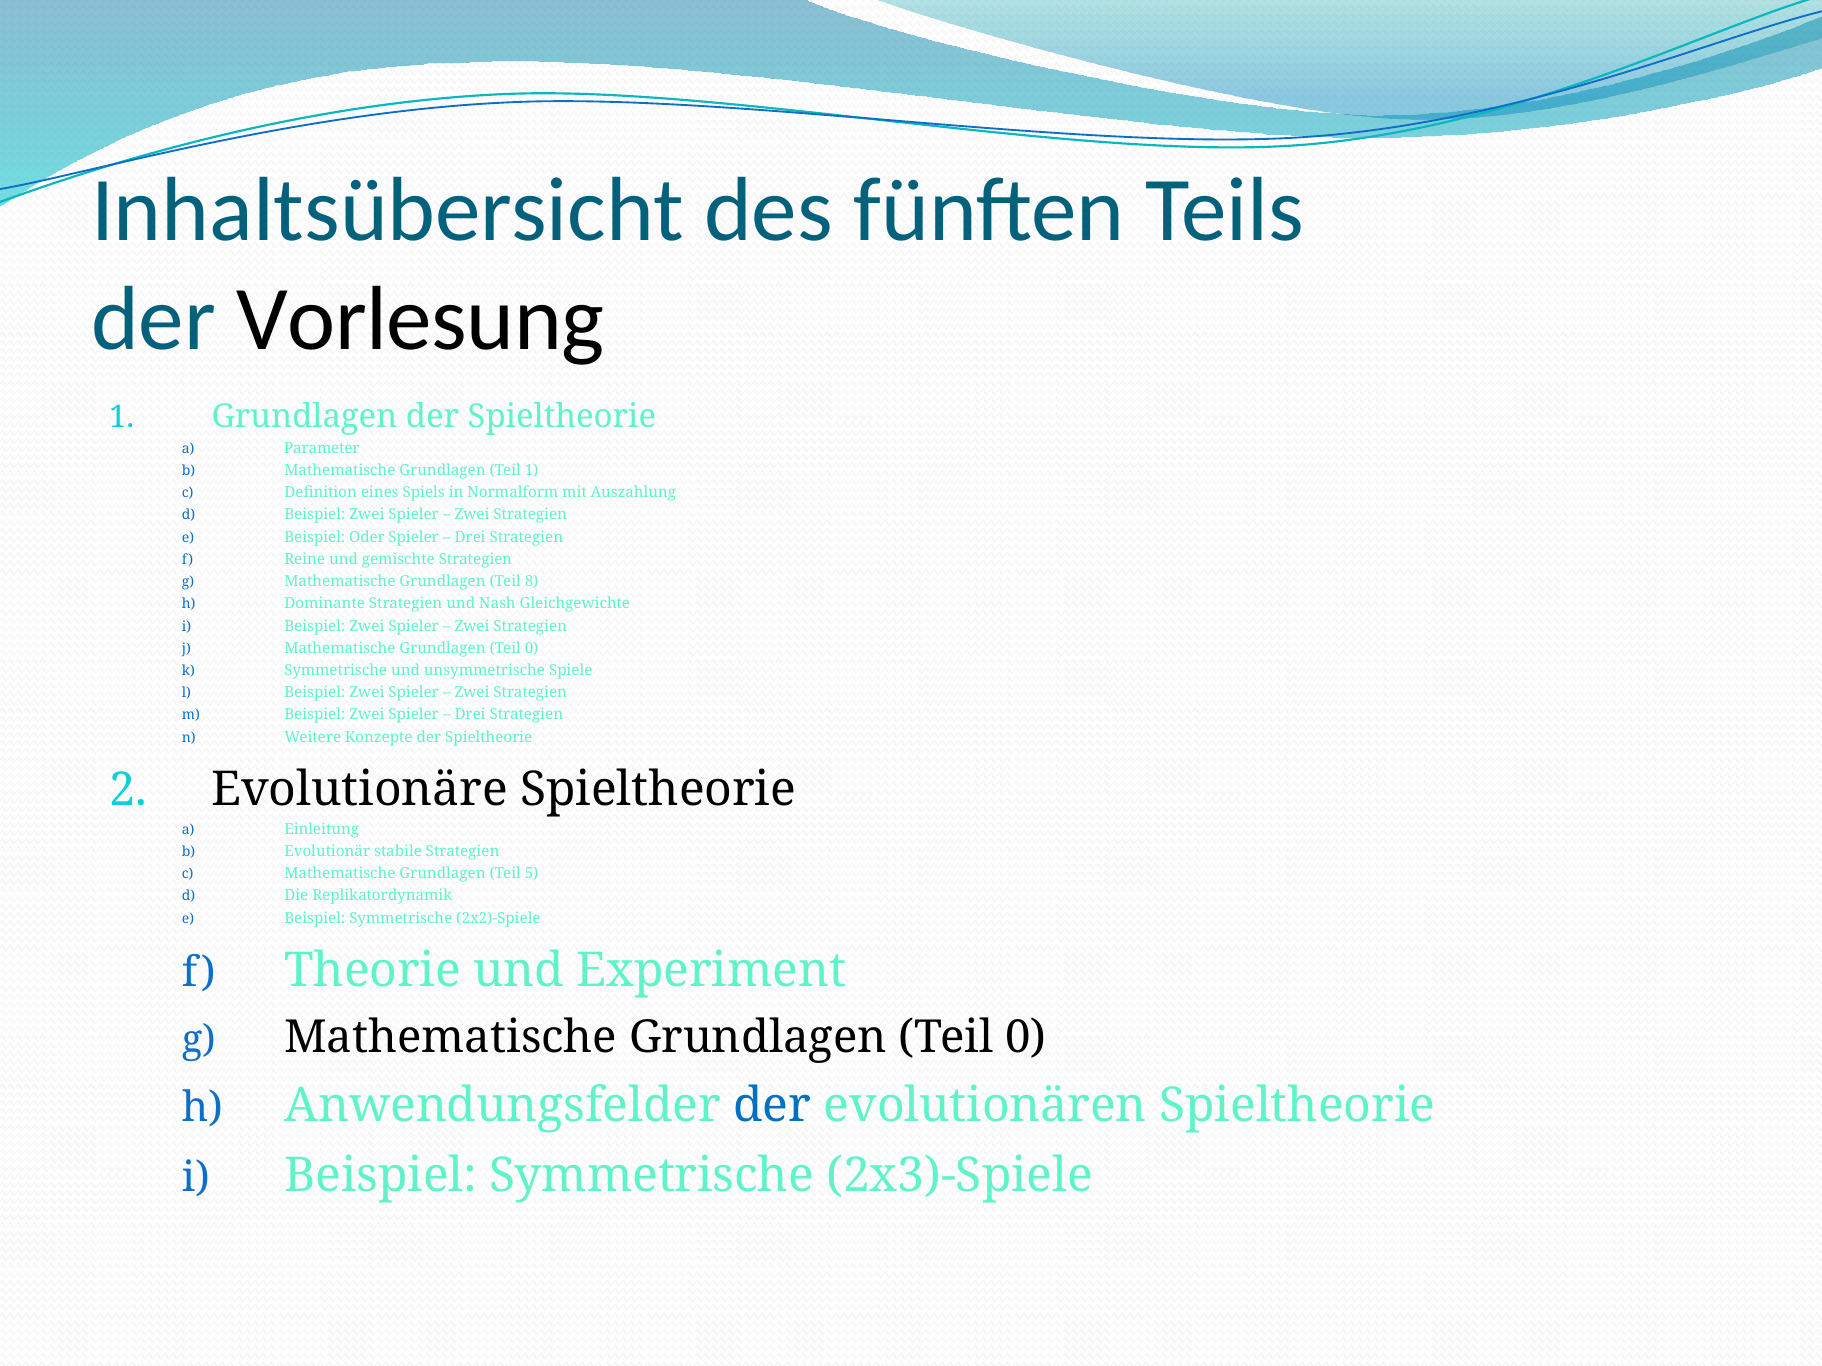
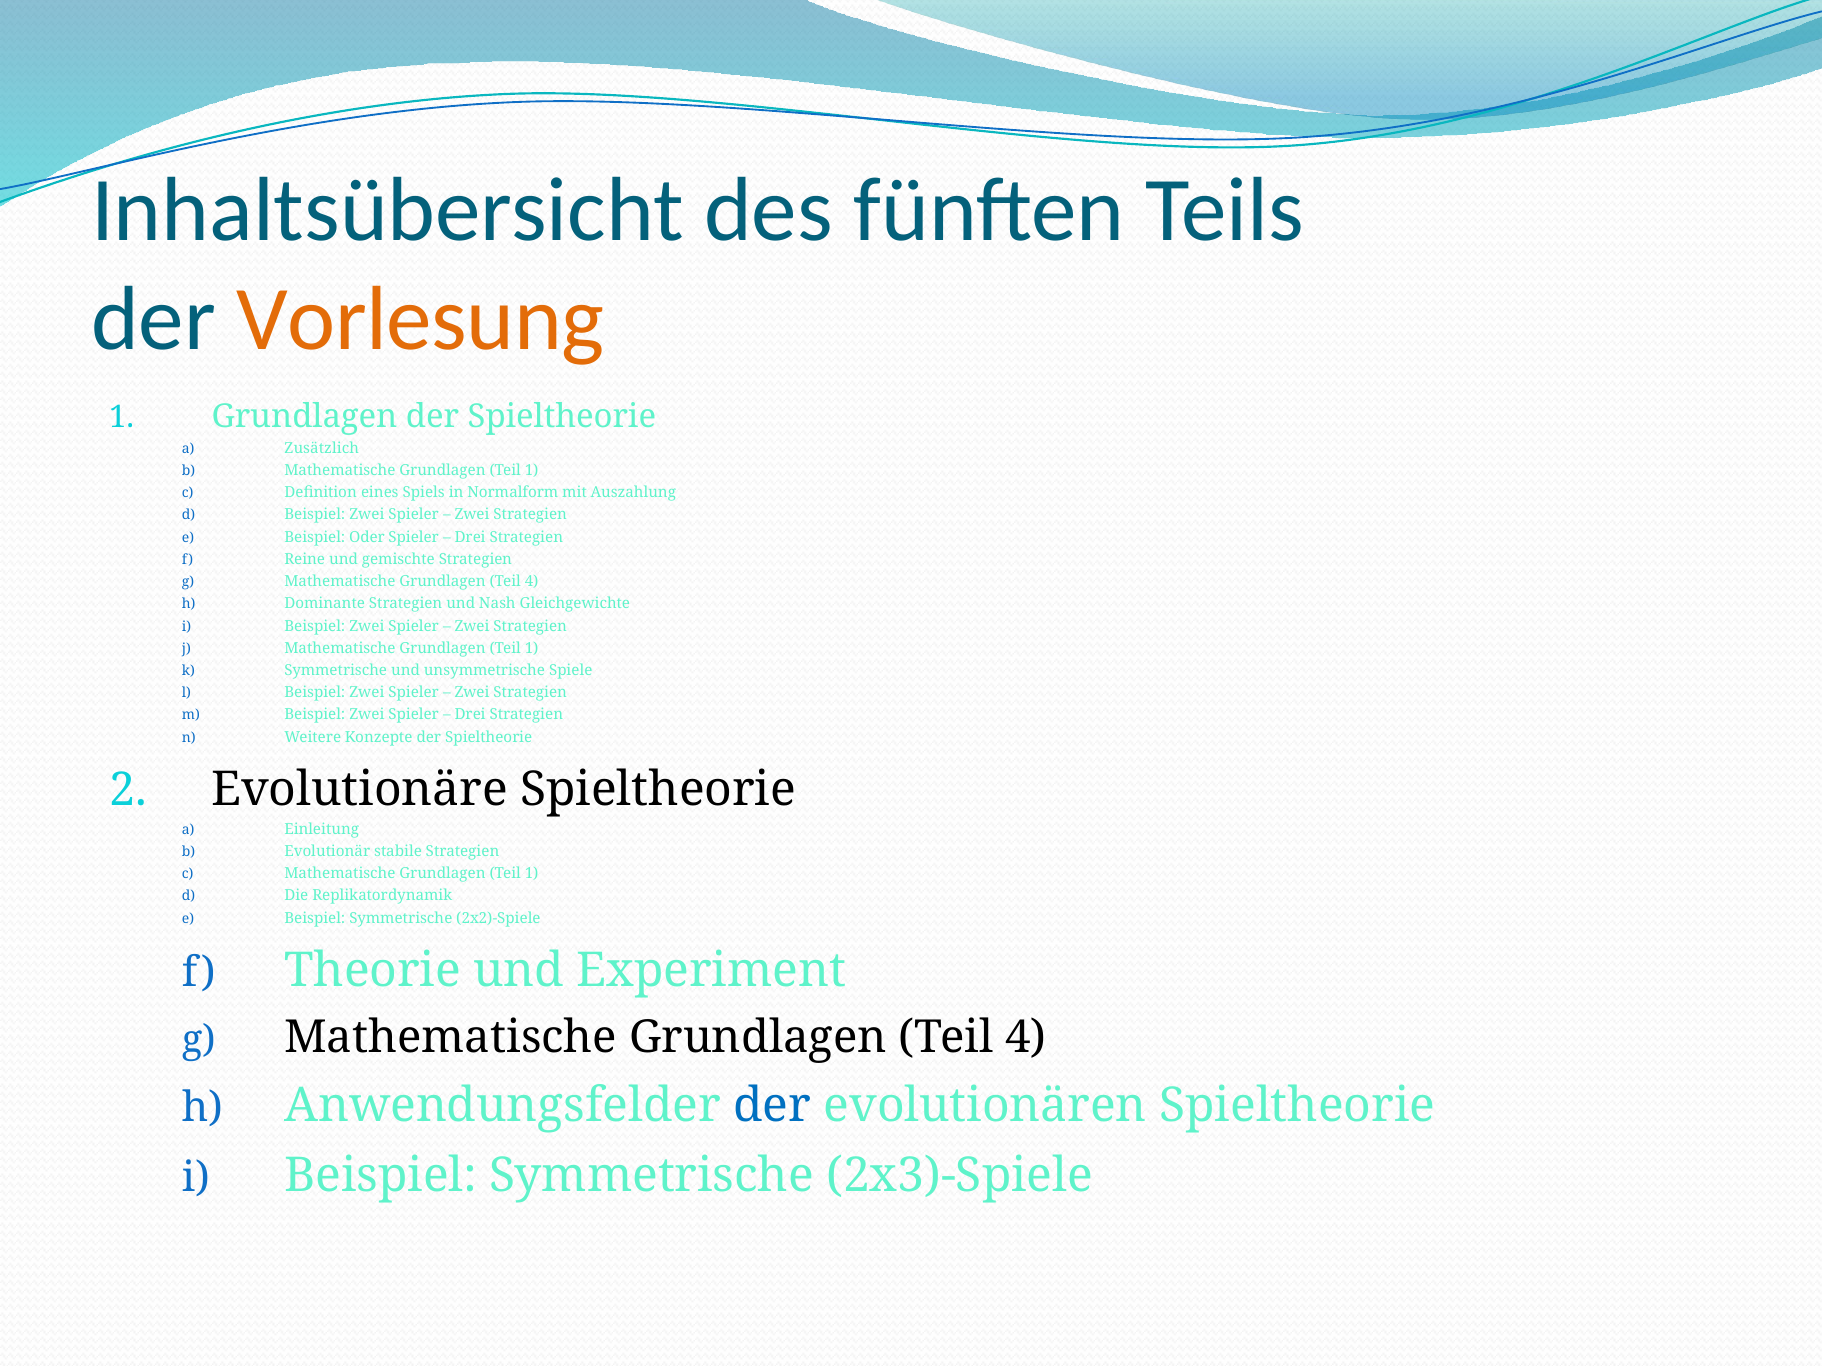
Vorlesung colour: black -> orange
Parameter: Parameter -> Zusätzlich
8 at (532, 582): 8 -> 4
0 at (532, 648): 0 -> 1
5 at (532, 874): 5 -> 1
0 at (1026, 1038): 0 -> 4
